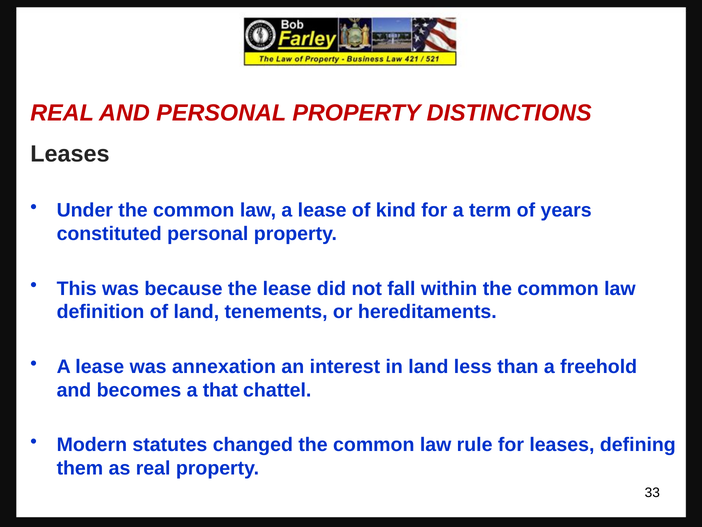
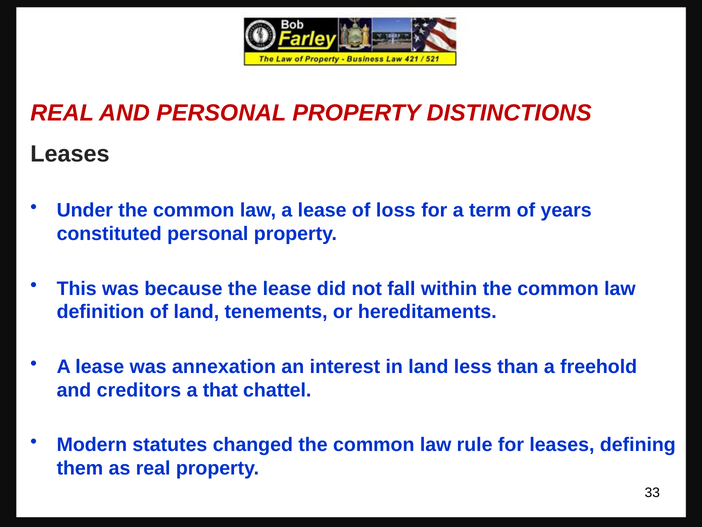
kind: kind -> loss
becomes: becomes -> creditors
